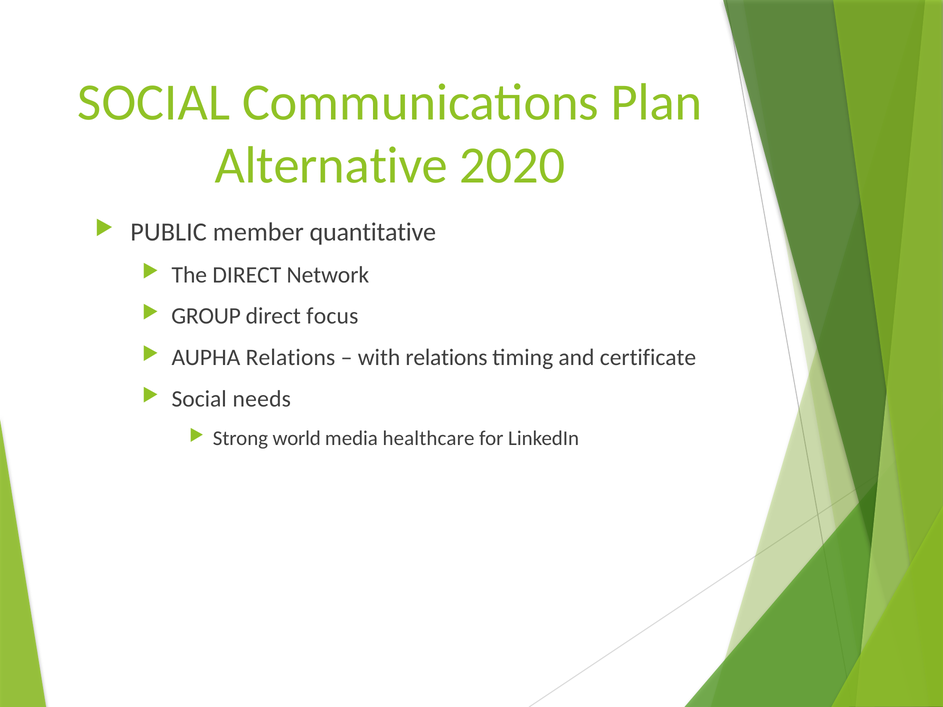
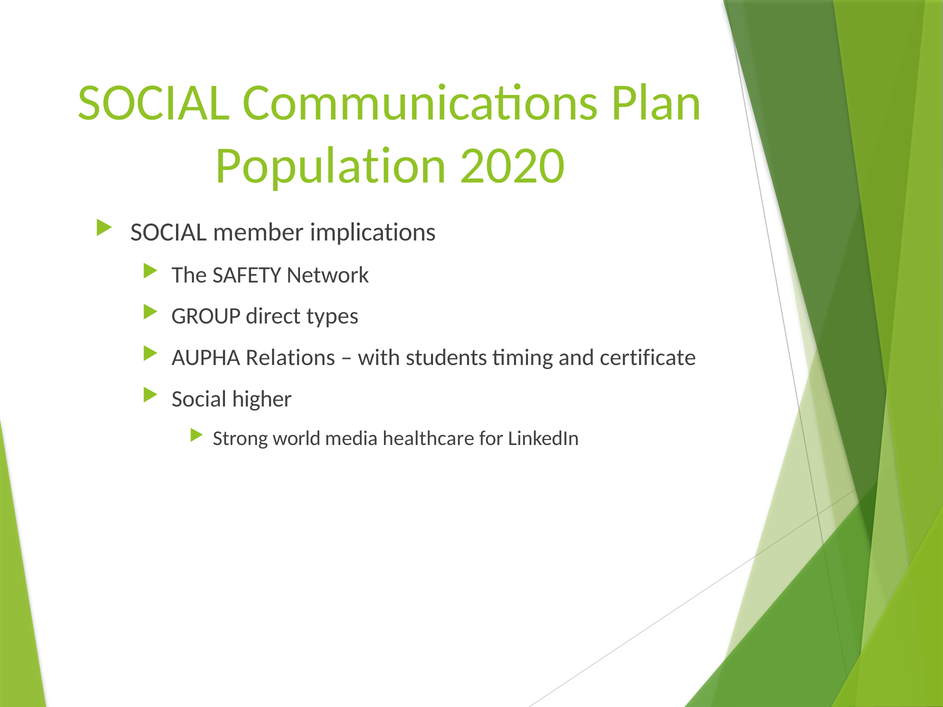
Alternative: Alternative -> Population
PUBLIC at (169, 232): PUBLIC -> SOCIAL
quantitative: quantitative -> implications
The DIRECT: DIRECT -> SAFETY
focus: focus -> types
with relations: relations -> students
needs: needs -> higher
